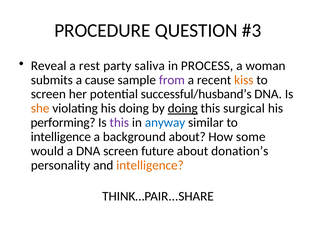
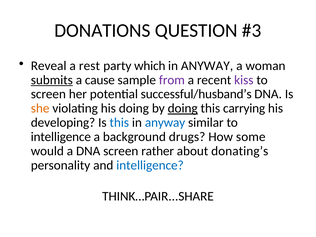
PROCEDURE: PROCEDURE -> DONATIONS
saliva: saliva -> which
PROCESS at (207, 66): PROCESS -> ANYWAY
submits underline: none -> present
kiss colour: orange -> purple
surgical: surgical -> carrying
performing: performing -> developing
this at (119, 123) colour: purple -> blue
background about: about -> drugs
future: future -> rather
donation’s: donation’s -> donating’s
intelligence at (150, 165) colour: orange -> blue
